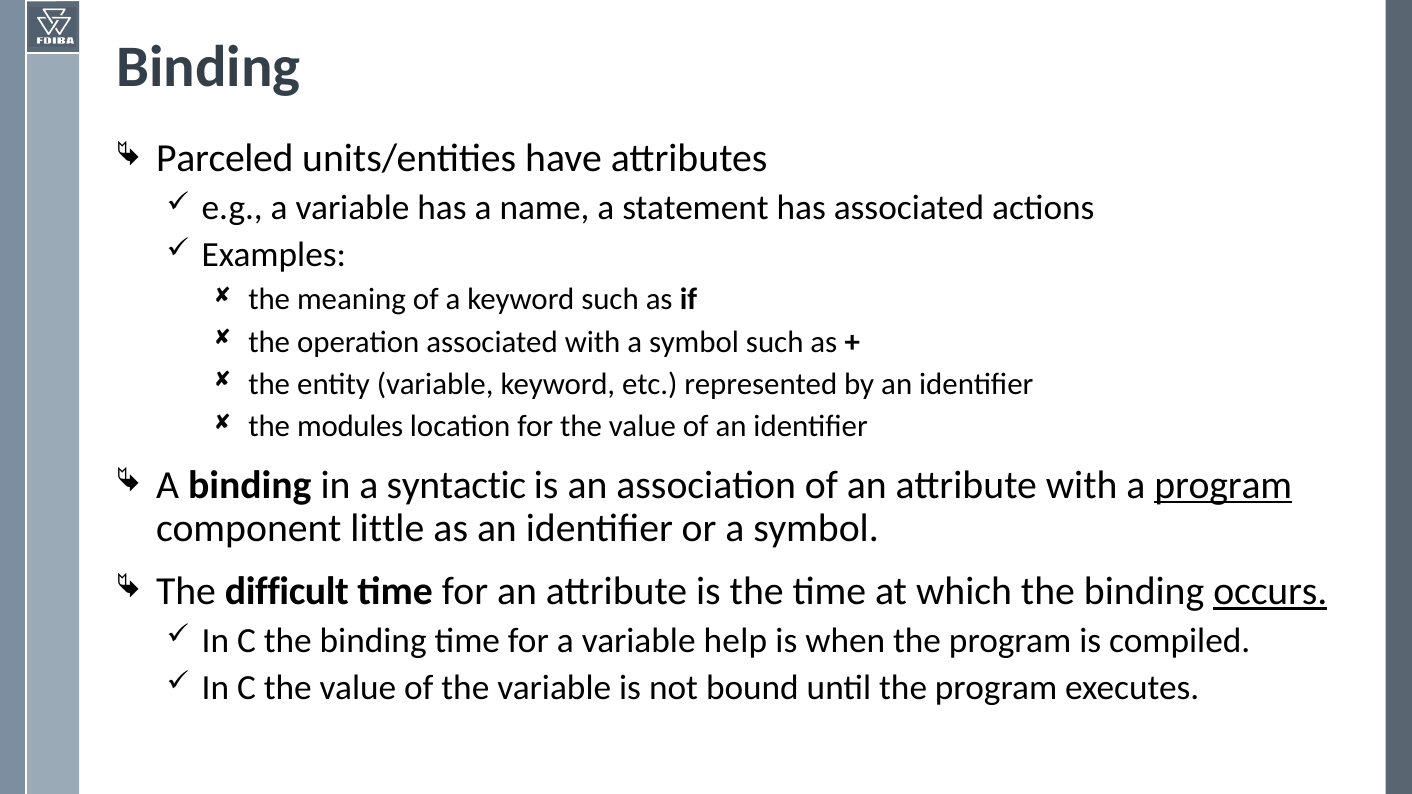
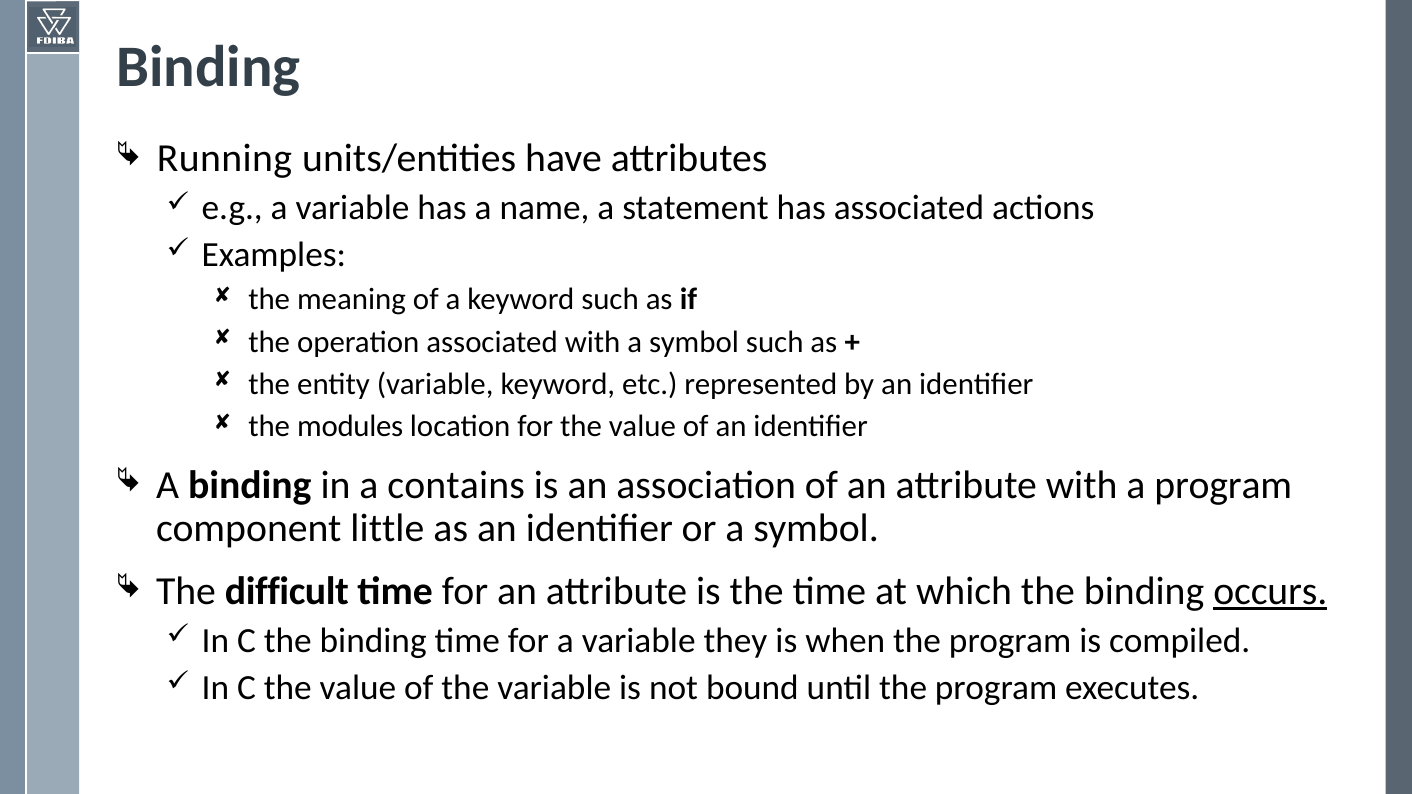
Parceled: Parceled -> Running
syntactic: syntactic -> contains
program at (1223, 485) underline: present -> none
help: help -> they
